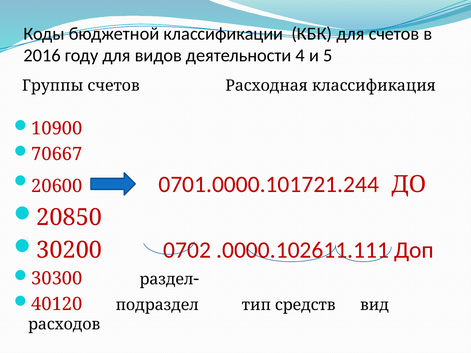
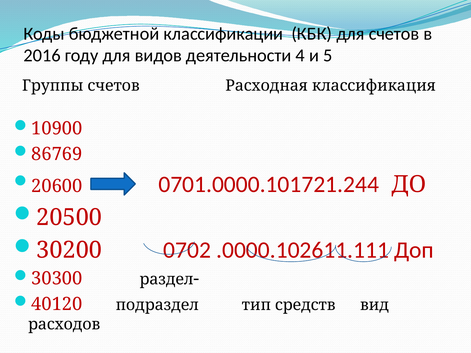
70667: 70667 -> 86769
20850: 20850 -> 20500
